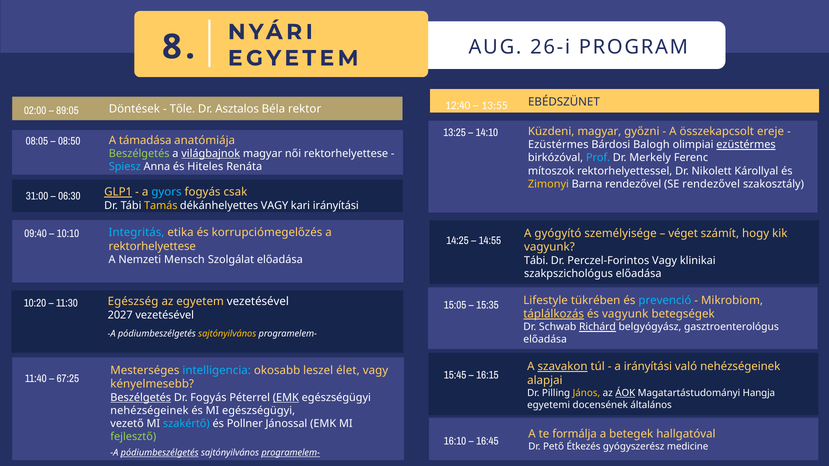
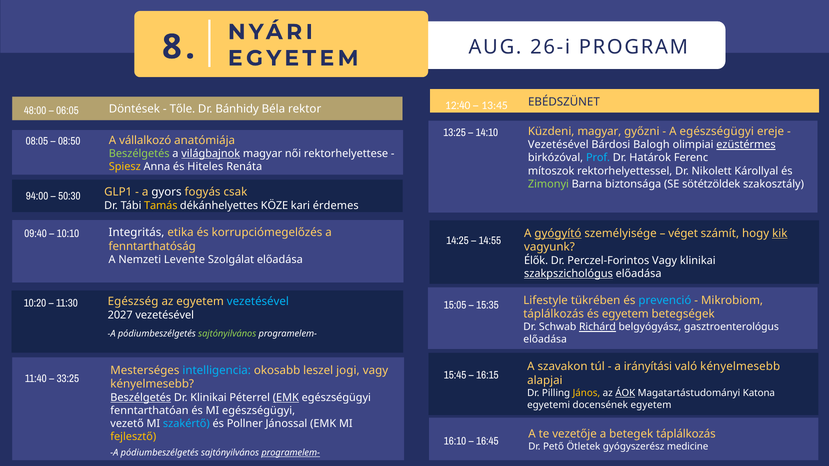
13:55: 13:55 -> 13:45
Asztalos: Asztalos -> Bánhidy
02:00: 02:00 -> 48:00
89:05: 89:05 -> 06:05
A összekapcsolt: összekapcsolt -> egészségügyi
támadása: támadása -> vállalkozó
Ezüstérmes at (558, 145): Ezüstérmes -> Vezetésével
Merkely: Merkely -> Határok
Spiesz colour: light blue -> yellow
Zimonyi colour: yellow -> light green
Barna rendezővel: rendezővel -> biztonsága
SE rendezővel: rendezővel -> sötétzöldek
GLP1 underline: present -> none
gyors colour: light blue -> white
31:00: 31:00 -> 94:00
06:30: 06:30 -> 50:30
dékánhelyettes VAGY: VAGY -> KÖZE
kari irányítási: irányítási -> érdemes
Integritás colour: light blue -> white
gyógyító underline: none -> present
kik underline: none -> present
rektorhelyettese at (152, 247): rektorhelyettese -> fenntarthatóság
Mensch: Mensch -> Levente
Tábi at (536, 261): Tábi -> Élők
szakpszichológus underline: none -> present
vezetésével at (258, 302) colour: white -> light blue
táplálkozás at (554, 314) underline: present -> none
és vagyunk: vagyunk -> egyetem
sajtónyilvános at (227, 334) colour: yellow -> light green
szavakon underline: present -> none
való nehézségeinek: nehézségeinek -> kényelmesebb
élet: élet -> jogi
67:25: 67:25 -> 33:25
Hangja: Hangja -> Katona
Dr Fogyás: Fogyás -> Klinikai
docensének általános: általános -> egyetem
nehézségeinek at (149, 411): nehézségeinek -> fenntarthatóan
formálja: formálja -> vezetője
betegek hallgatóval: hallgatóval -> táplálkozás
fejlesztő colour: light green -> yellow
Étkezés: Étkezés -> Ötletek
pódiumbeszélgetés at (160, 453) underline: present -> none
